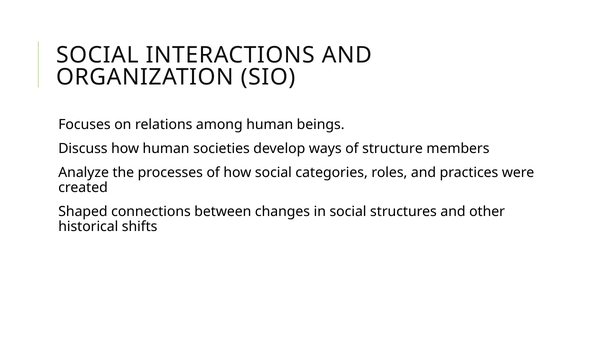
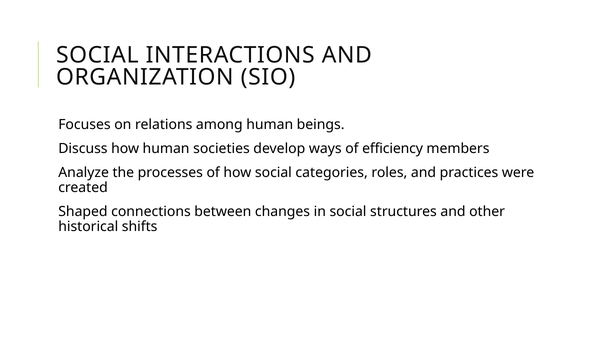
structure: structure -> efficiency
